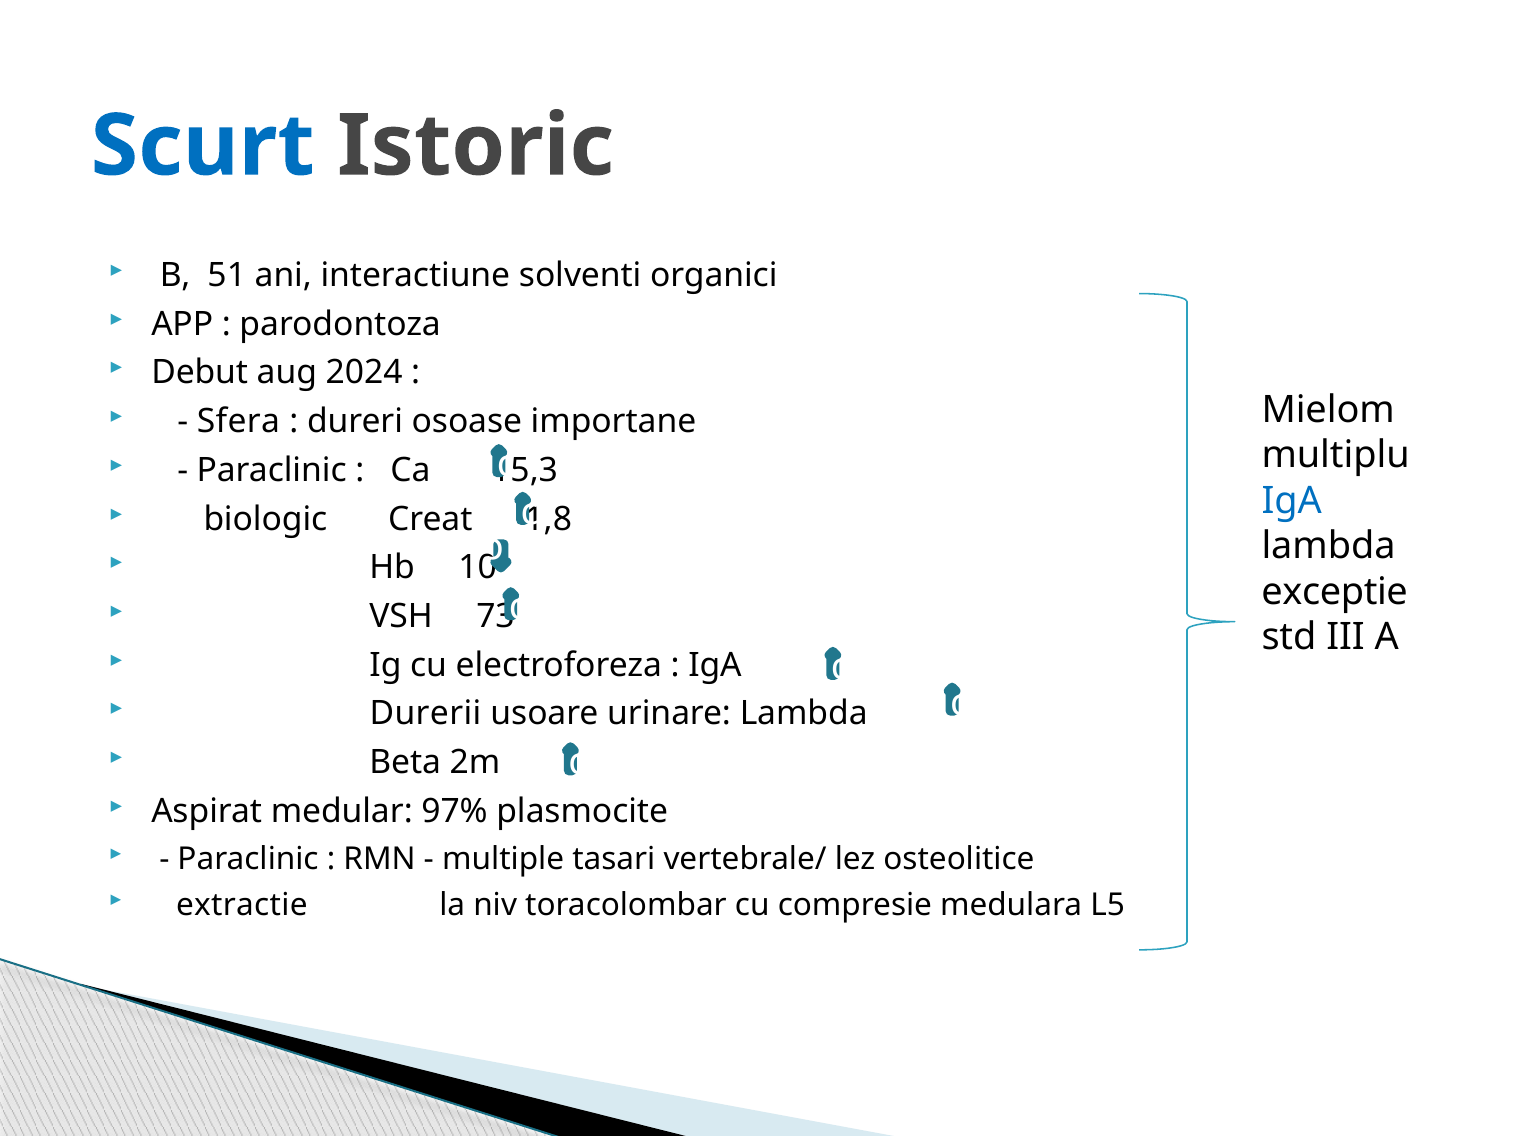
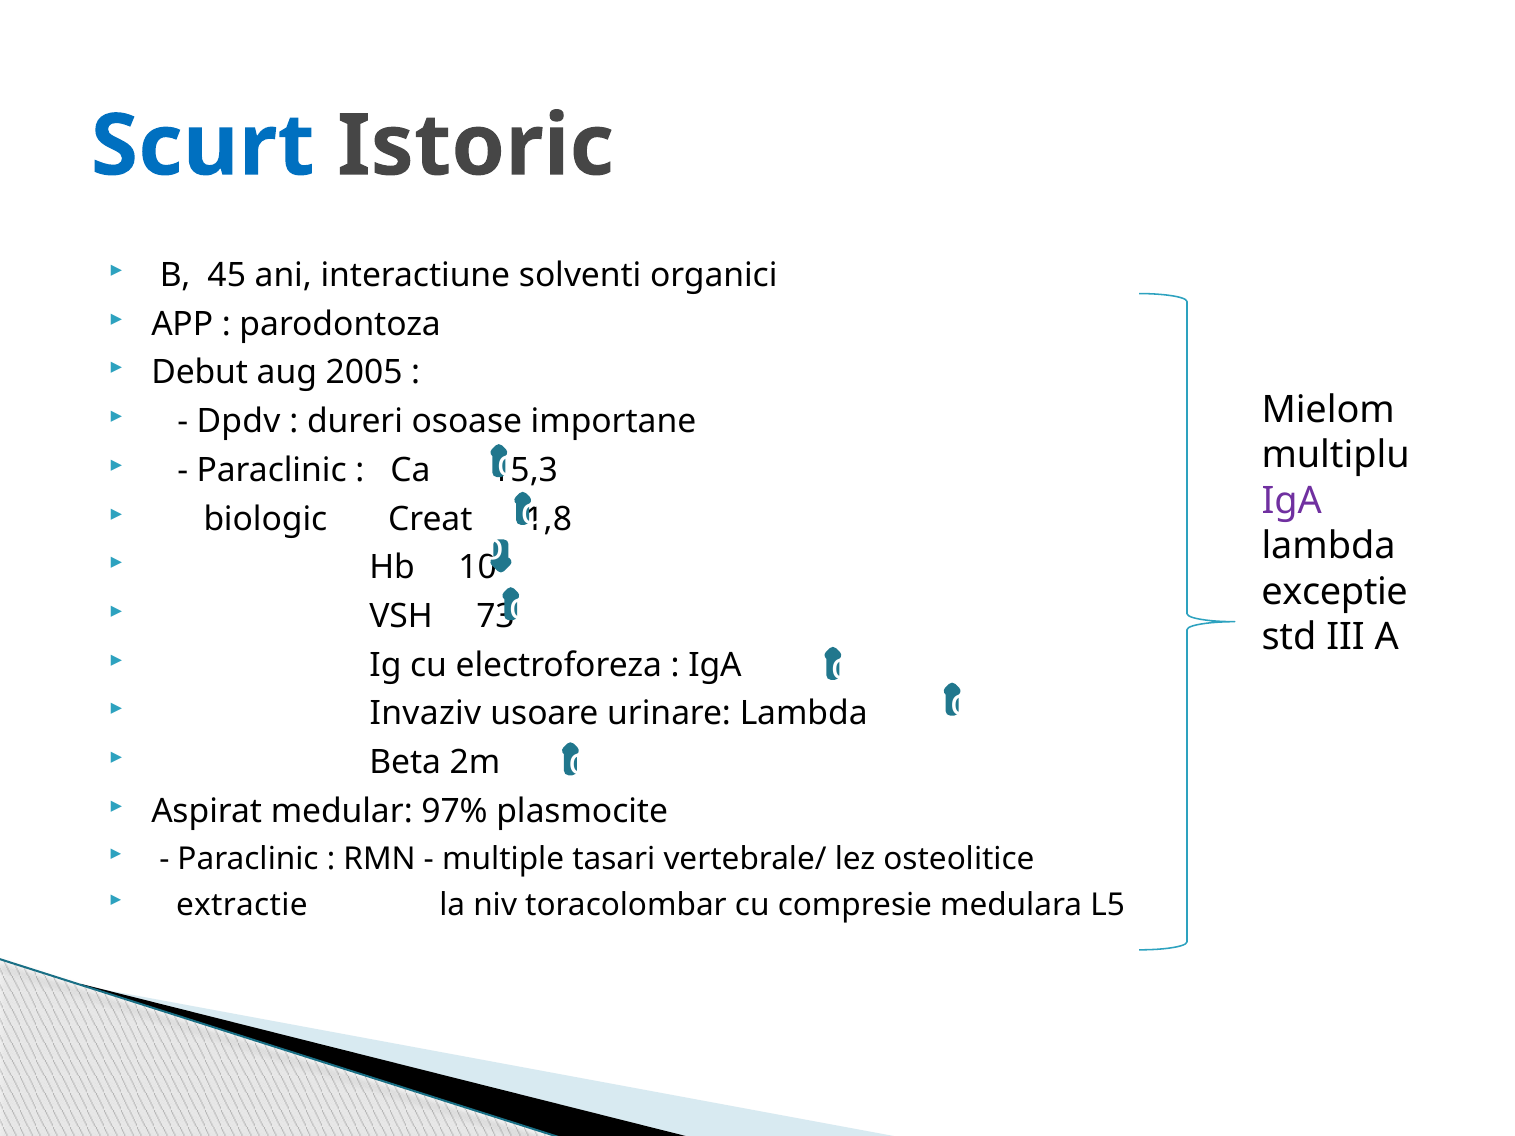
51: 51 -> 45
2024: 2024 -> 2005
Sfera: Sfera -> Dpdv
IgA at (1292, 501) colour: blue -> purple
Durerii: Durerii -> Invaziv
